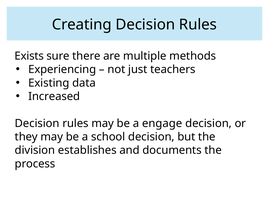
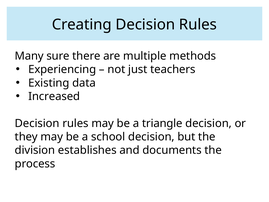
Exists: Exists -> Many
engage: engage -> triangle
